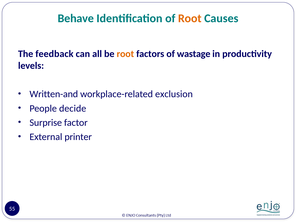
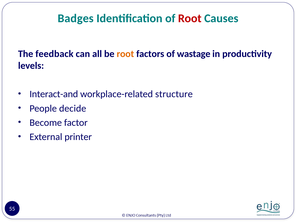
Behave: Behave -> Badges
Root at (190, 18) colour: orange -> red
Written-and: Written-and -> Interact-and
exclusion: exclusion -> structure
Surprise: Surprise -> Become
